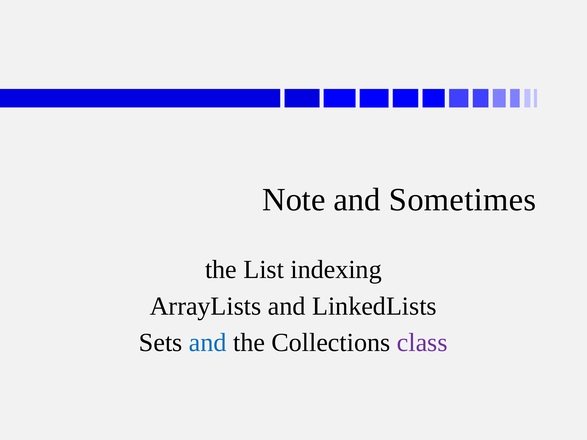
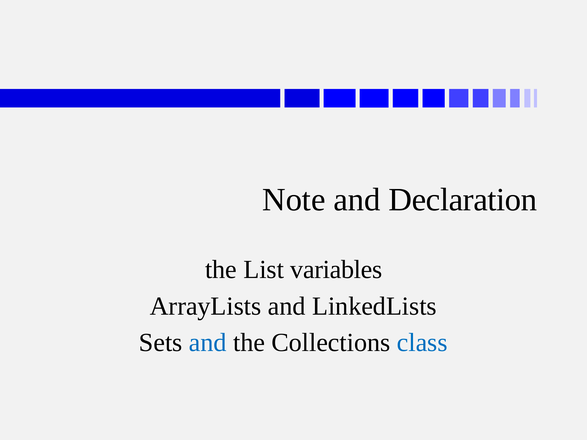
Sometimes: Sometimes -> Declaration
indexing: indexing -> variables
class colour: purple -> blue
